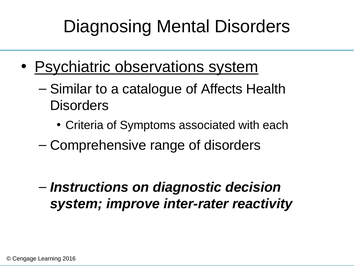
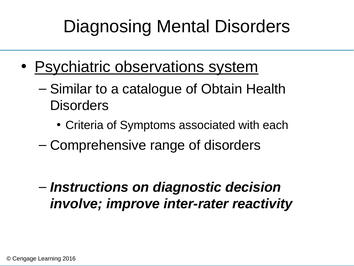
Affects: Affects -> Obtain
system at (76, 203): system -> involve
